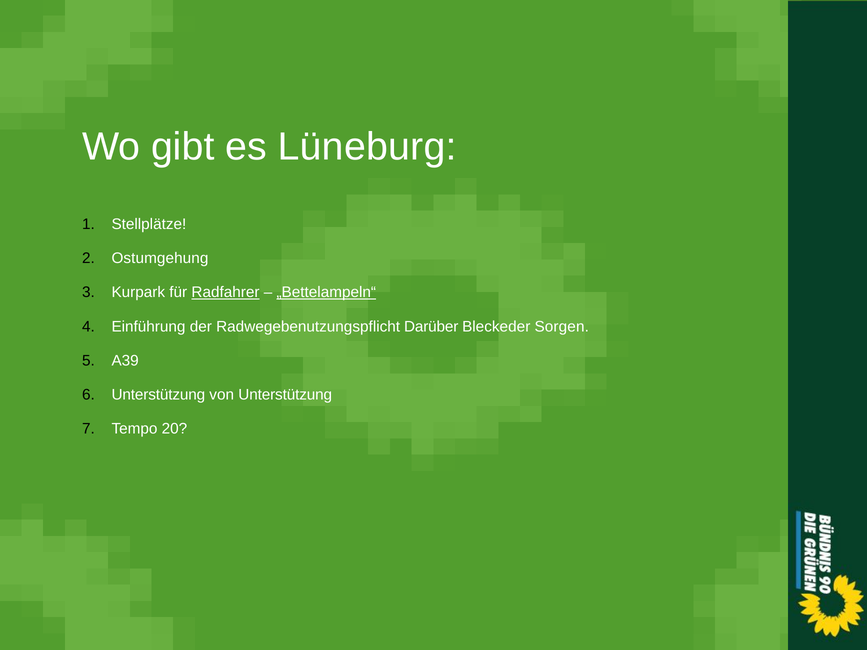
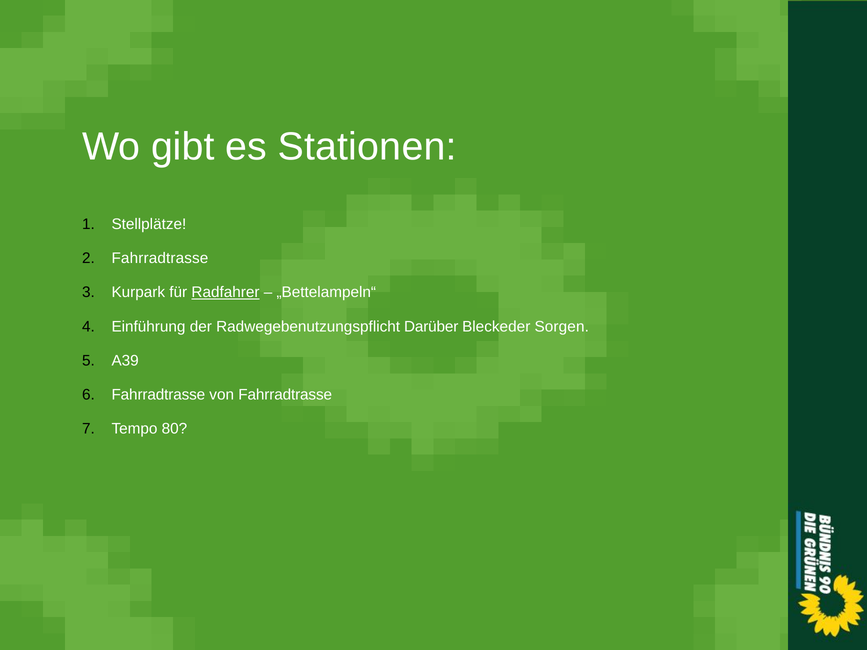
Lüneburg: Lüneburg -> Stationen
Ostumgehung at (160, 258): Ostumgehung -> Fahrradtrasse
„Bettelampeln“ underline: present -> none
Unterstützung at (158, 395): Unterstützung -> Fahrradtrasse
von Unterstützung: Unterstützung -> Fahrradtrasse
20: 20 -> 80
